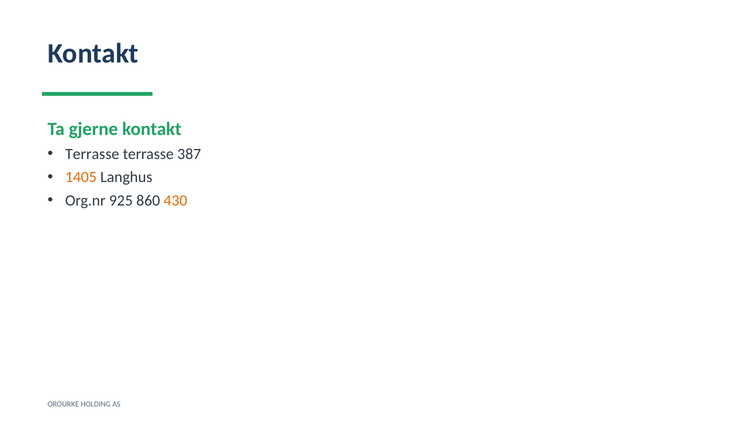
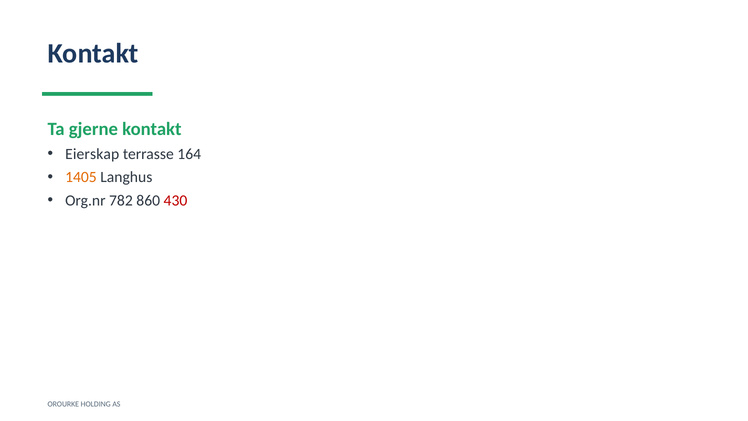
Terrasse at (92, 154): Terrasse -> Eierskap
387: 387 -> 164
925: 925 -> 782
430 colour: orange -> red
